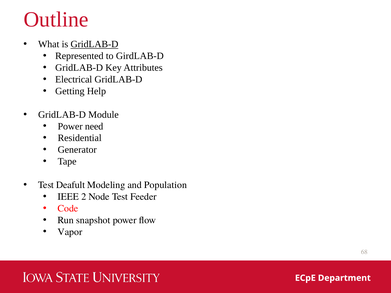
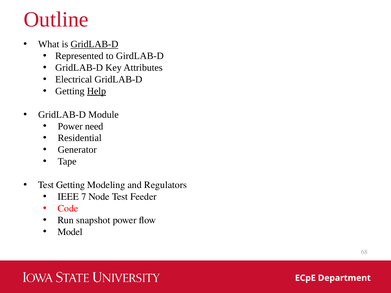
Help underline: none -> present
Test Deafult: Deafult -> Getting
Population: Population -> Regulators
2: 2 -> 7
Vapor: Vapor -> Model
